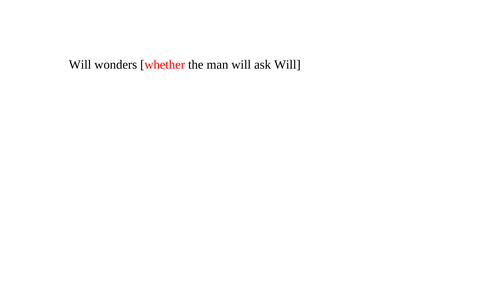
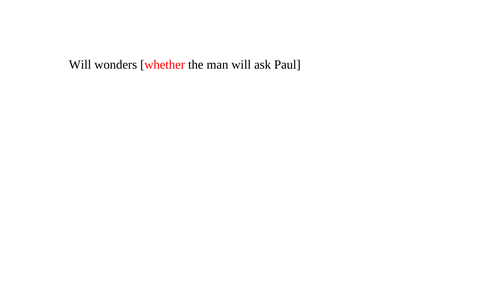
ask Will: Will -> Paul
